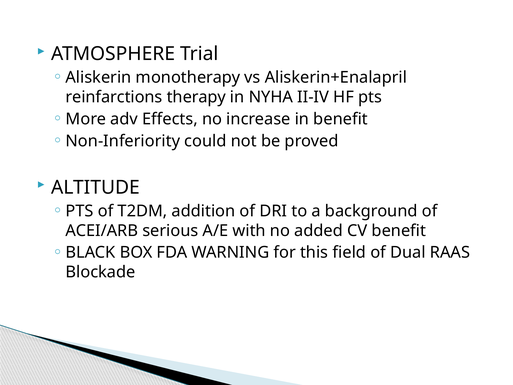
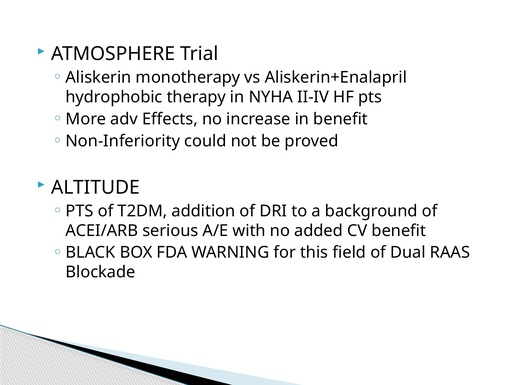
reinfarctions: reinfarctions -> hydrophobic
